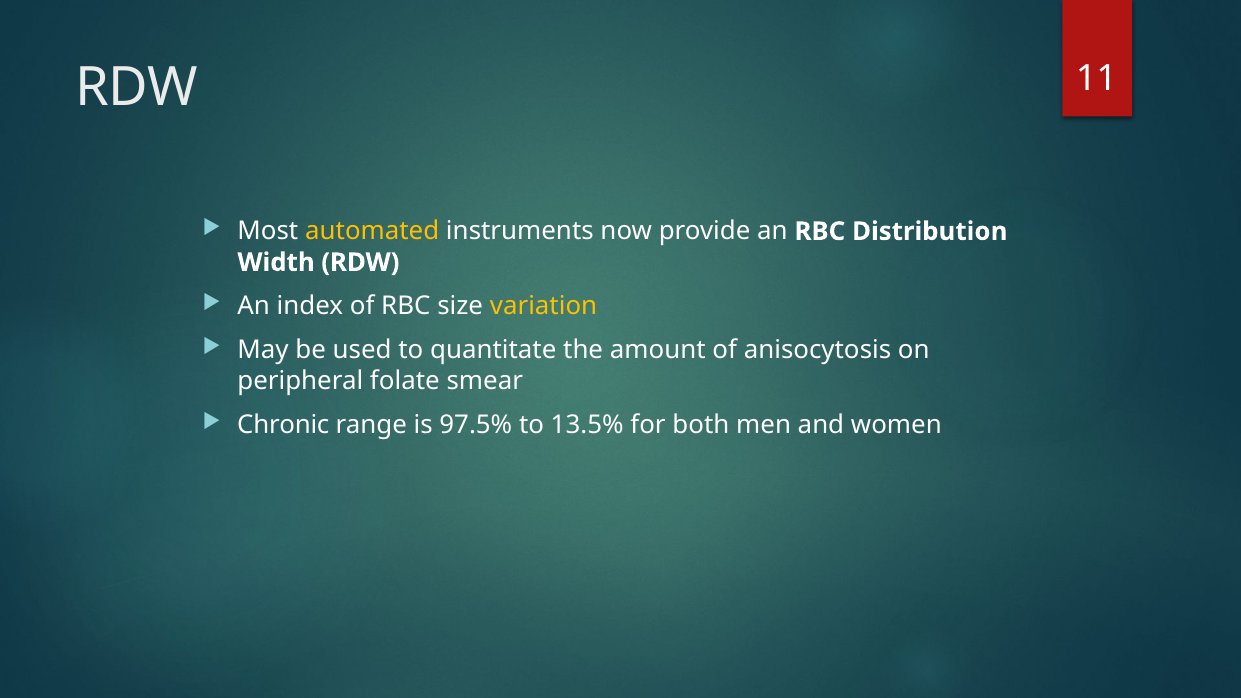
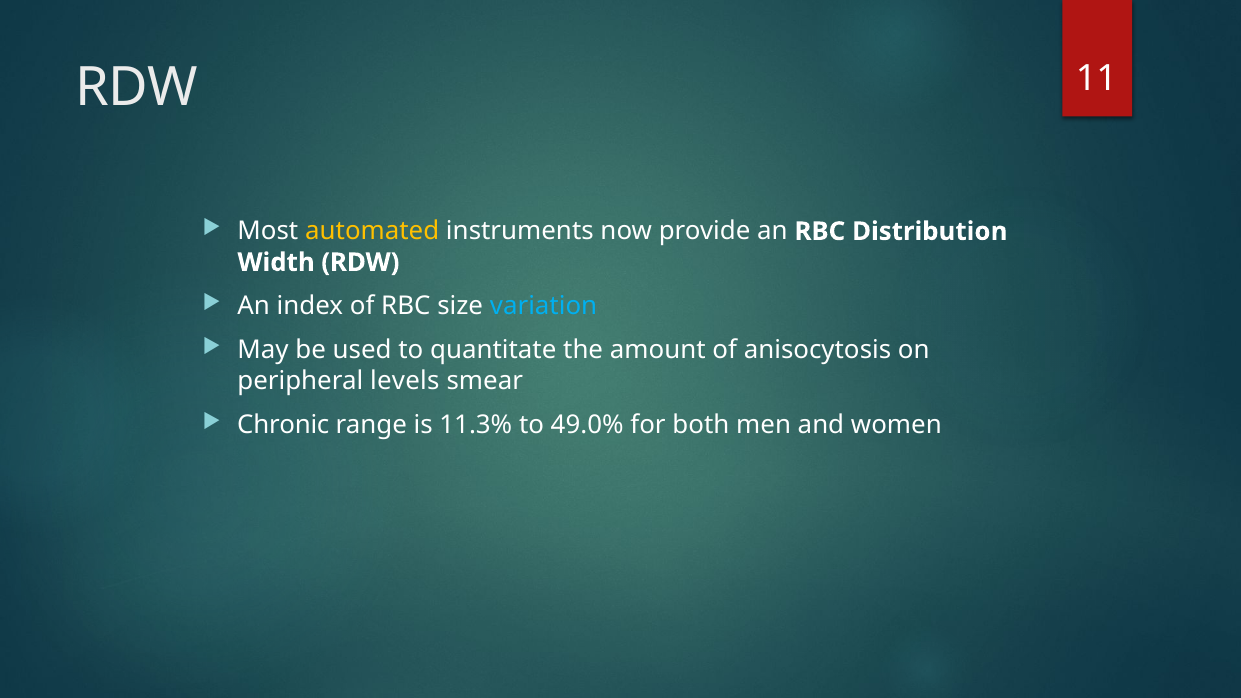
variation colour: yellow -> light blue
folate: folate -> levels
97.5%: 97.5% -> 11.3%
13.5%: 13.5% -> 49.0%
